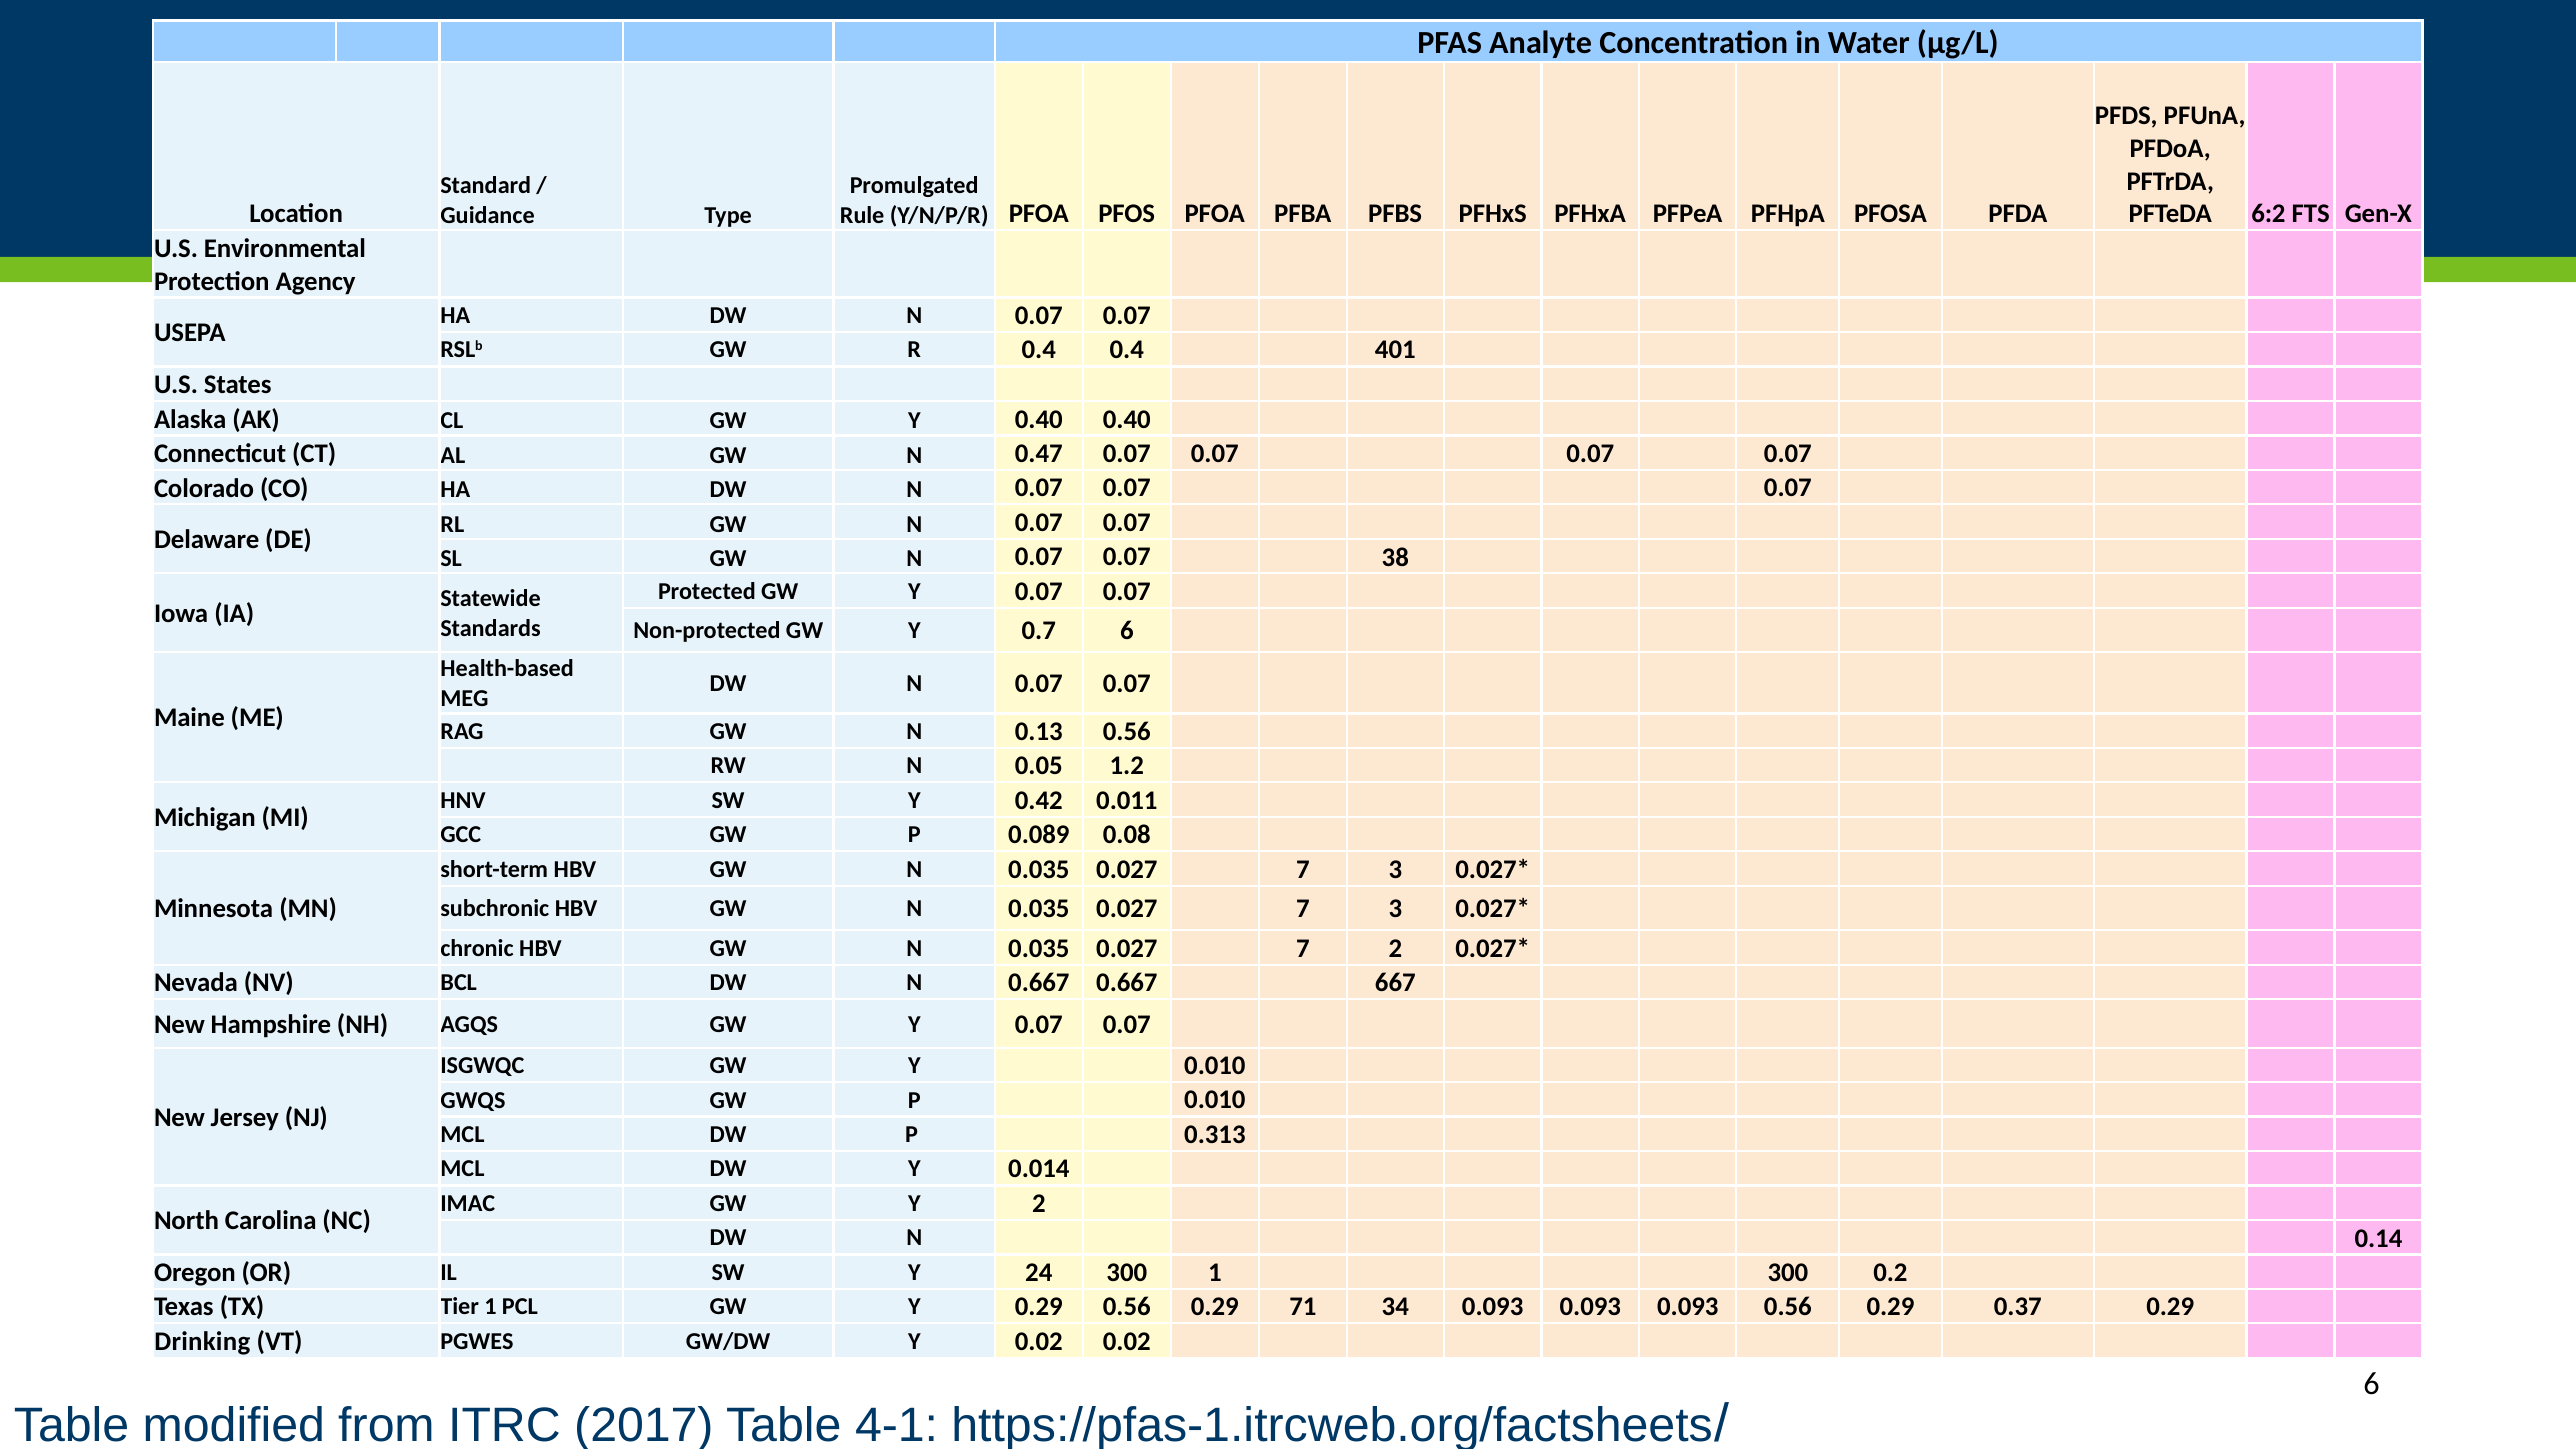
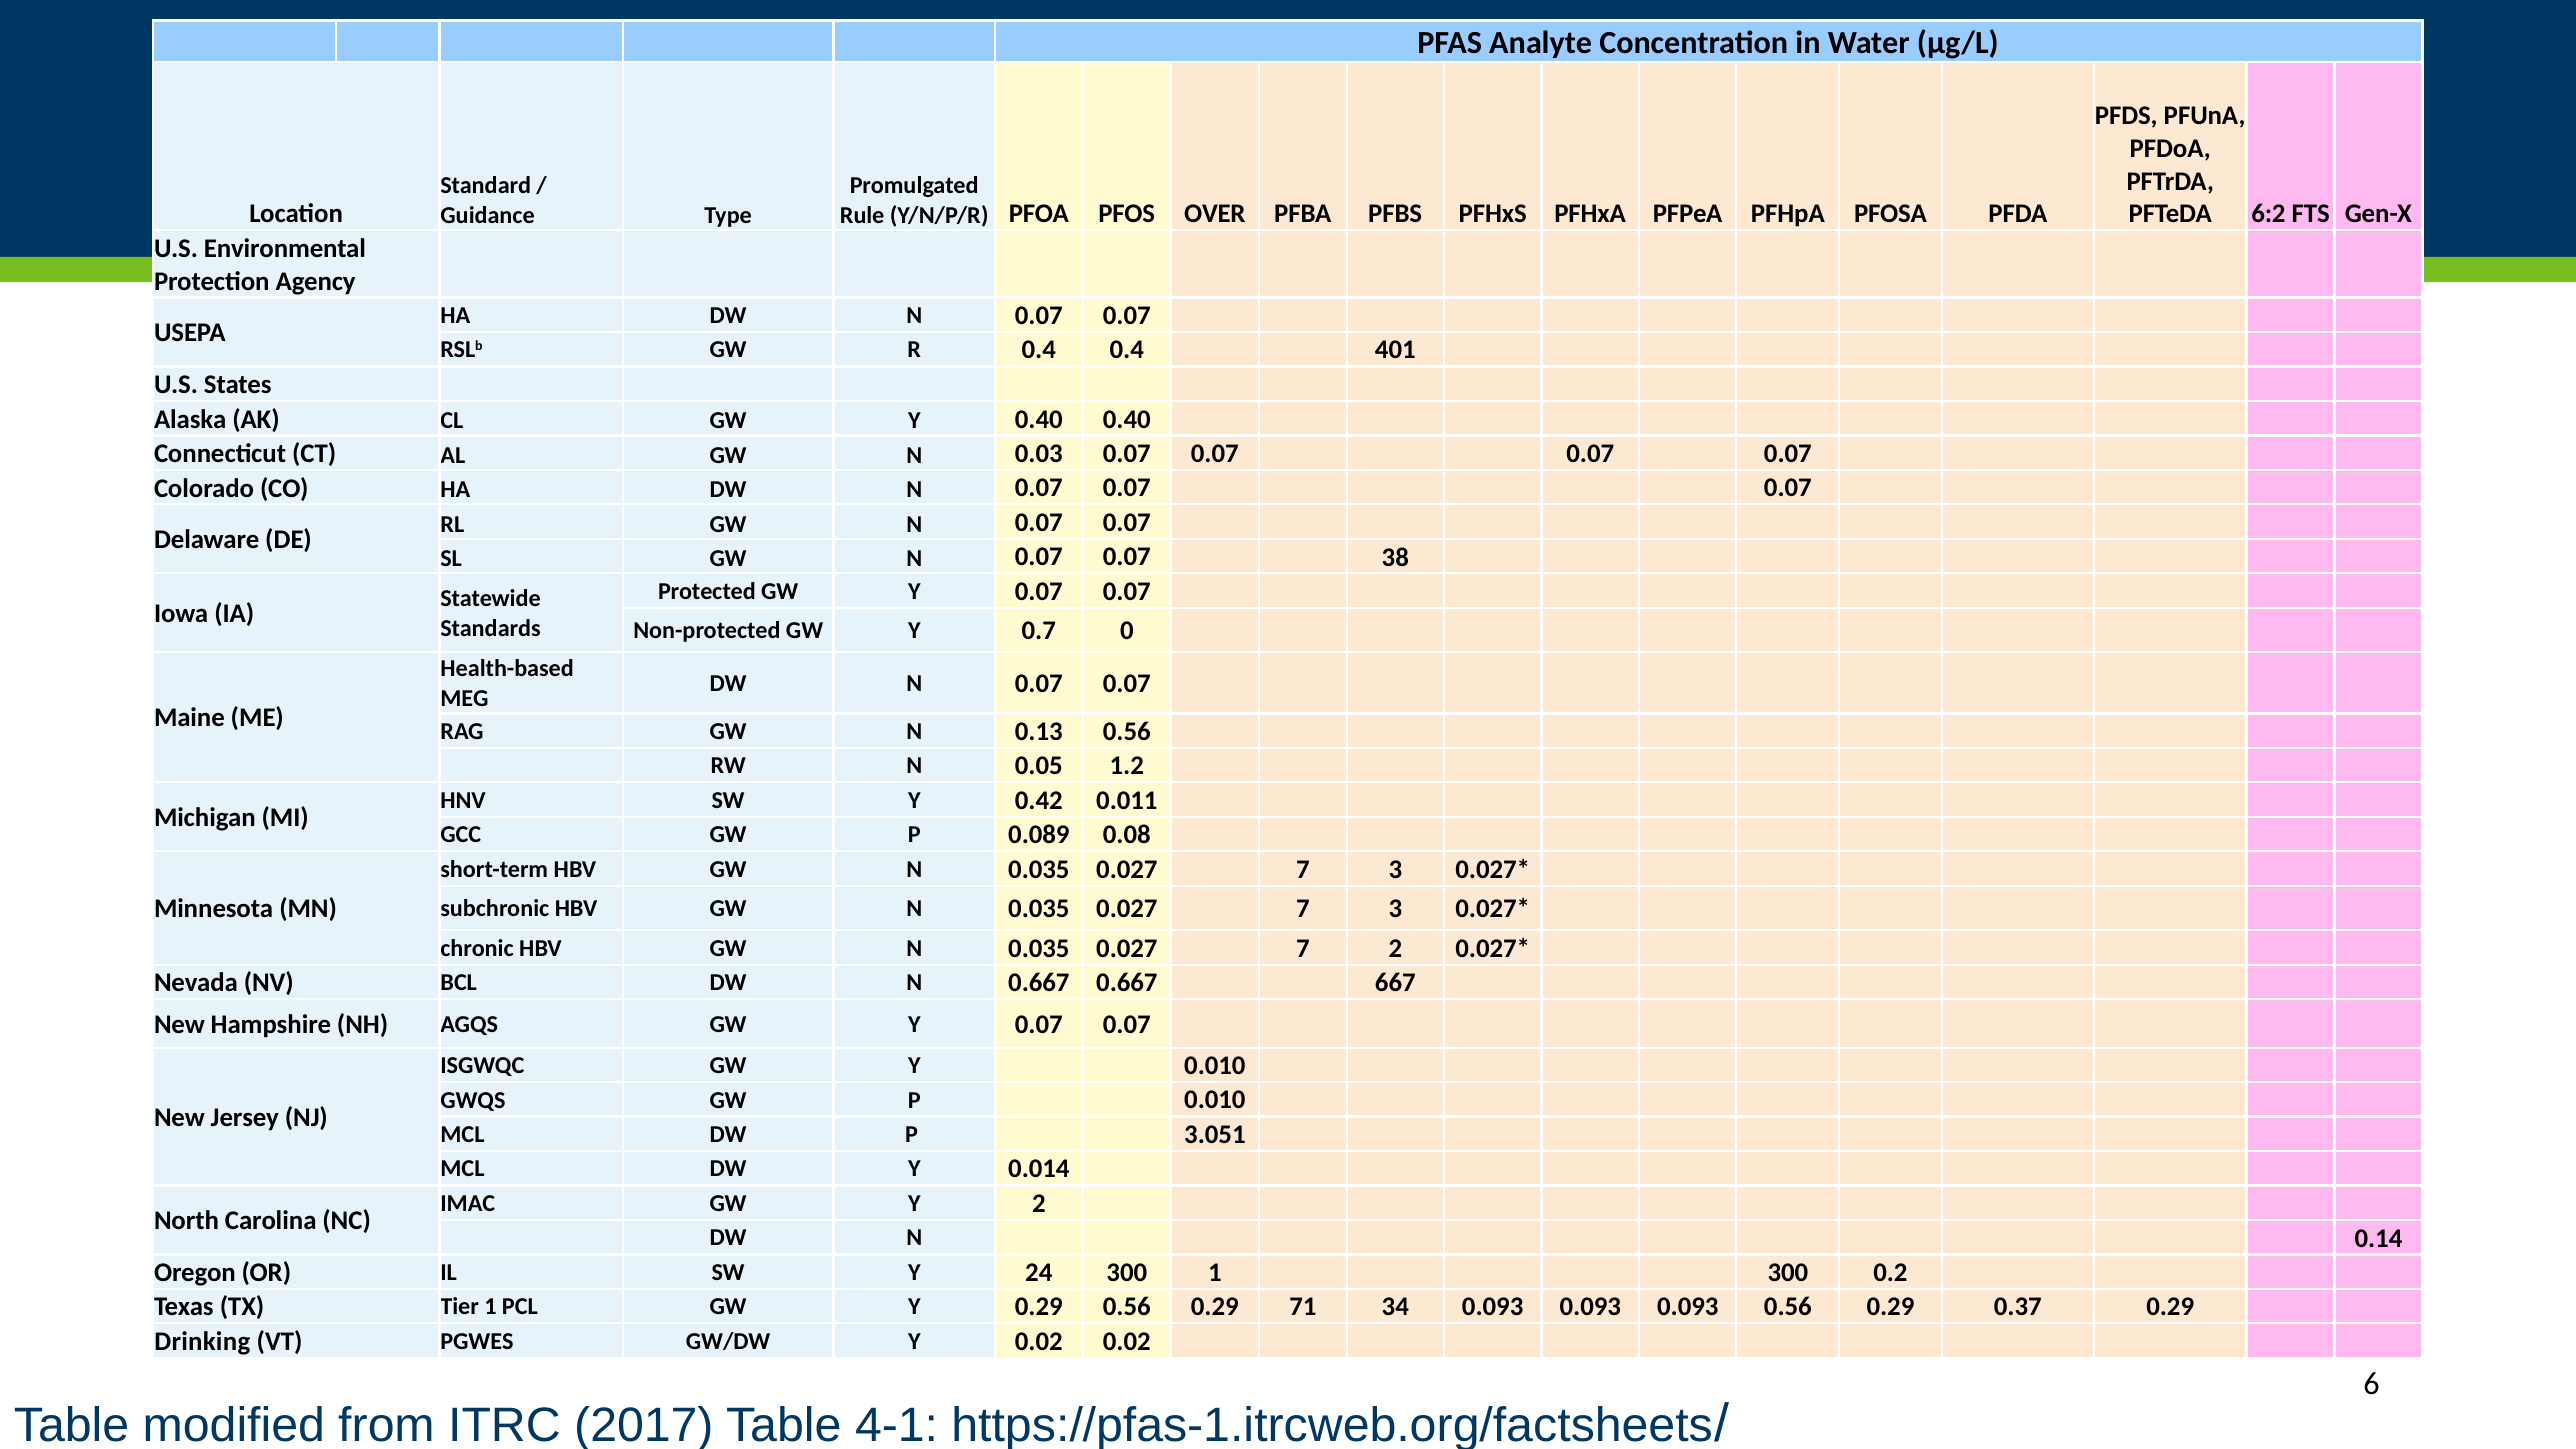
PFOS PFOA: PFOA -> OVER
0.47: 0.47 -> 0.03
0.7 6: 6 -> 0
0.313: 0.313 -> 3.051
